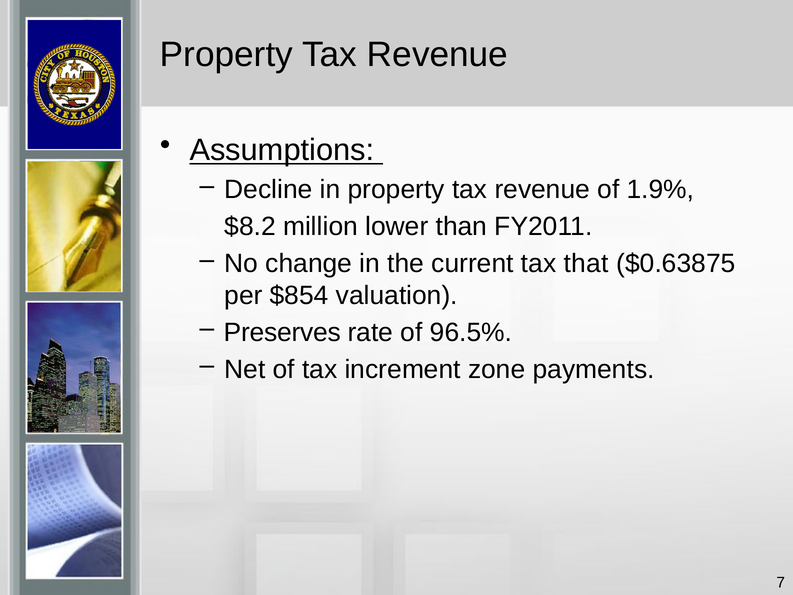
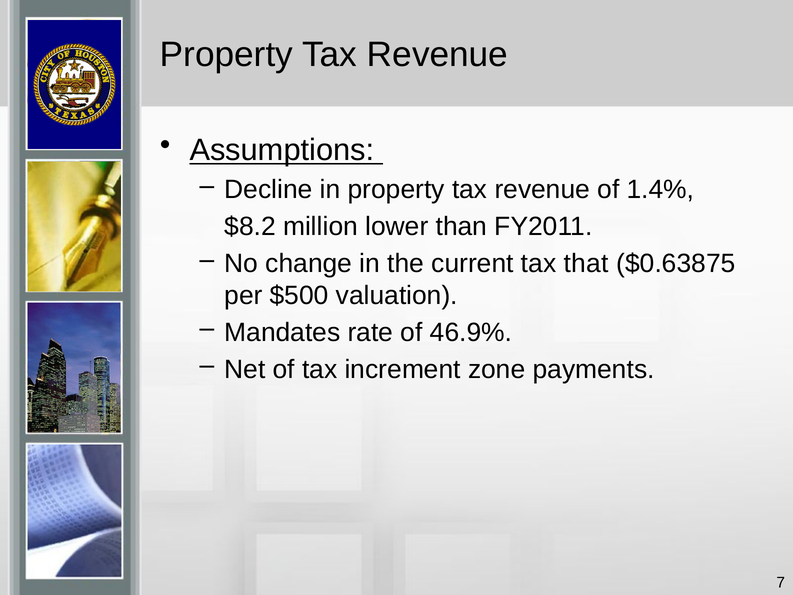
1.9%: 1.9% -> 1.4%
$854: $854 -> $500
Preserves: Preserves -> Mandates
96.5%: 96.5% -> 46.9%
